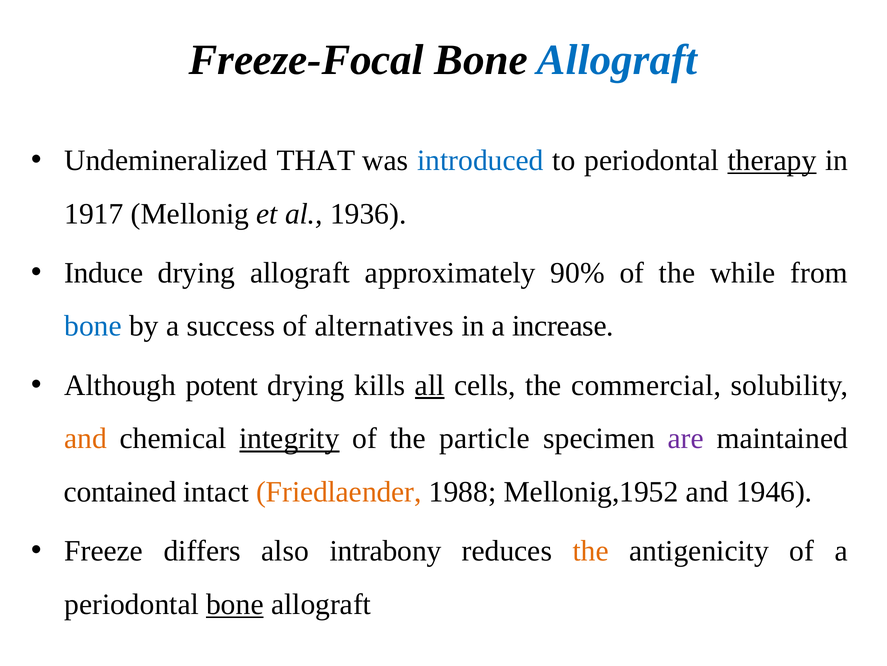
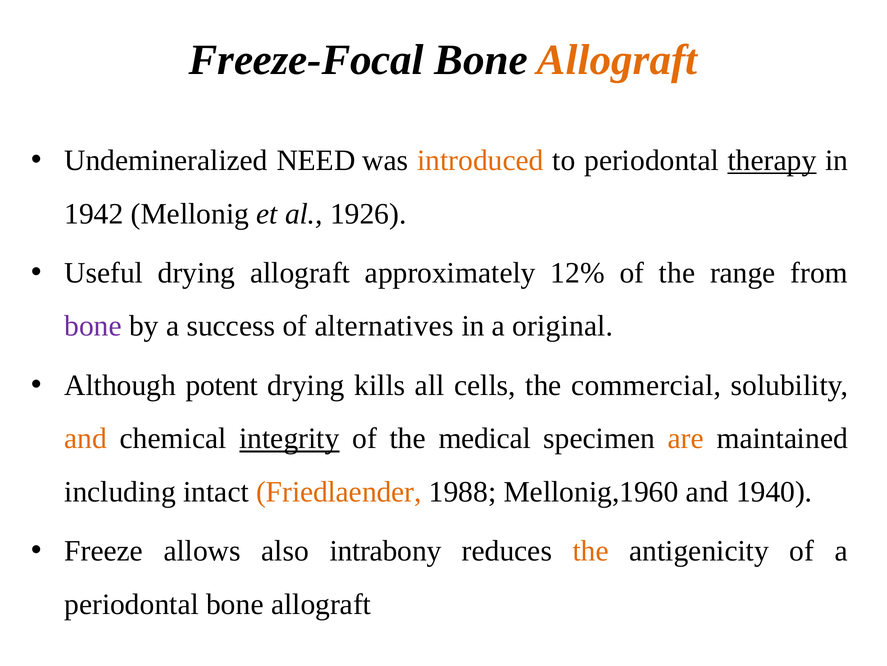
Allograft at (617, 60) colour: blue -> orange
THAT: THAT -> NEED
introduced colour: blue -> orange
1917: 1917 -> 1942
1936: 1936 -> 1926
Induce: Induce -> Useful
90%: 90% -> 12%
while: while -> range
bone at (93, 326) colour: blue -> purple
increase: increase -> original
all underline: present -> none
particle: particle -> medical
are colour: purple -> orange
contained: contained -> including
Mellonig,1952: Mellonig,1952 -> Mellonig,1960
1946: 1946 -> 1940
differs: differs -> allows
bone at (235, 604) underline: present -> none
